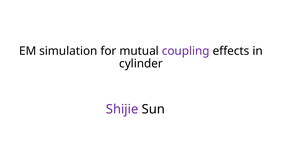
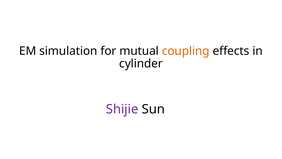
coupling colour: purple -> orange
